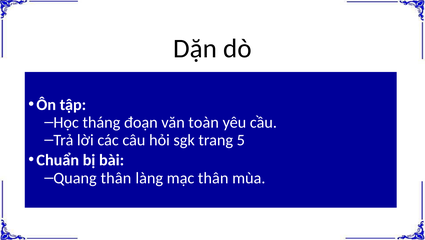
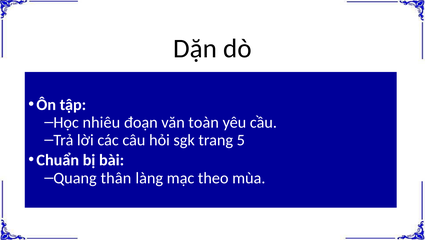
tháng: tháng -> nhiêu
mạc thân: thân -> theo
